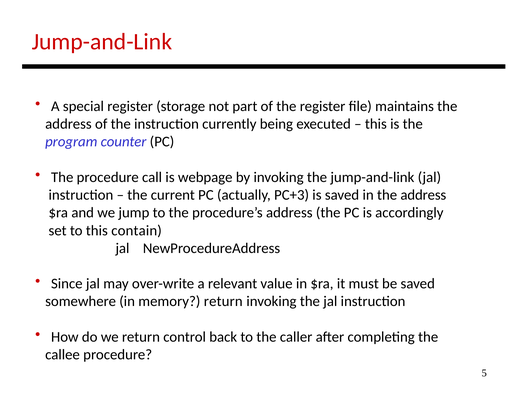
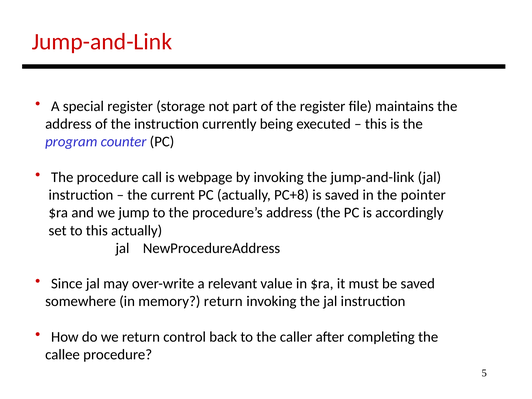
PC+3: PC+3 -> PC+8
in the address: address -> pointer
this contain: contain -> actually
